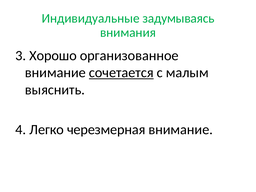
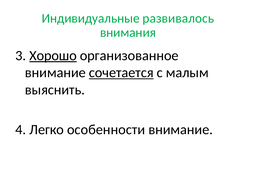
задумываясь: задумываясь -> развивалось
Хорошо underline: none -> present
черезмерная: черезмерная -> особенности
